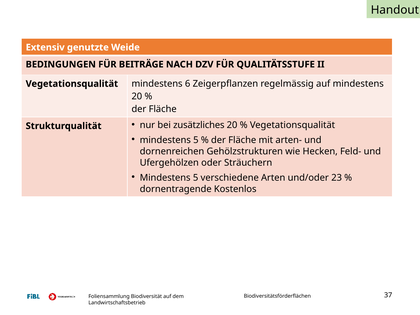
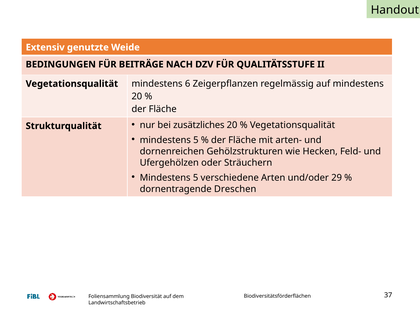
23: 23 -> 29
Kostenlos: Kostenlos -> Dreschen
